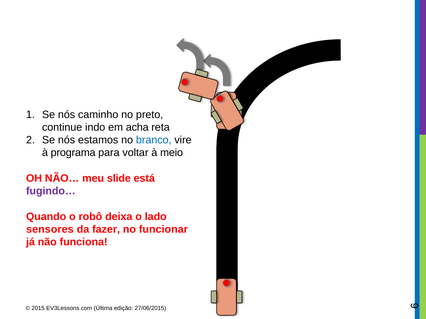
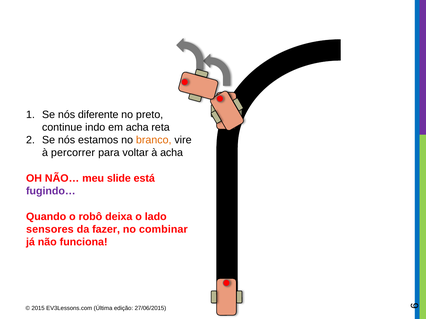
caminho: caminho -> diferente
branco colour: blue -> orange
programa: programa -> percorrer
à meio: meio -> acha
funcionar: funcionar -> combinar
